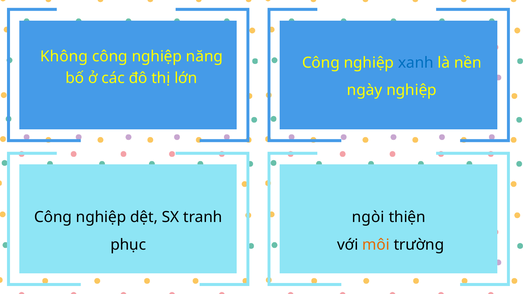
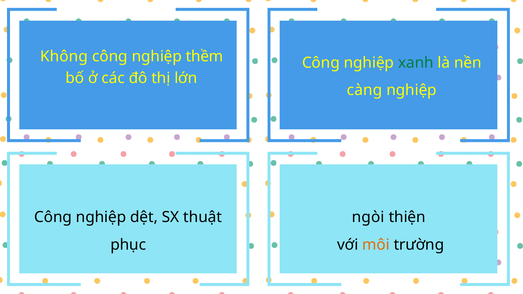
năng: năng -> thềm
xanh colour: blue -> green
ngày: ngày -> càng
tranh: tranh -> thuật
